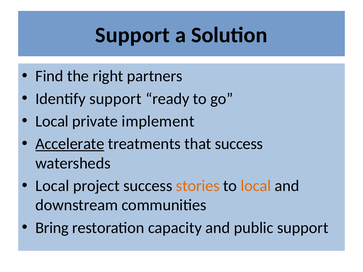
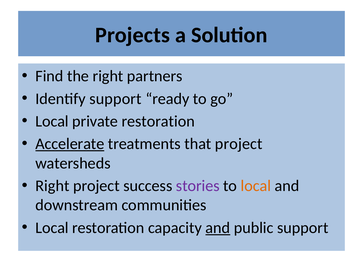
Support at (132, 35): Support -> Projects
private implement: implement -> restoration
that success: success -> project
Local at (52, 186): Local -> Right
stories colour: orange -> purple
Bring at (52, 228): Bring -> Local
and at (218, 228) underline: none -> present
